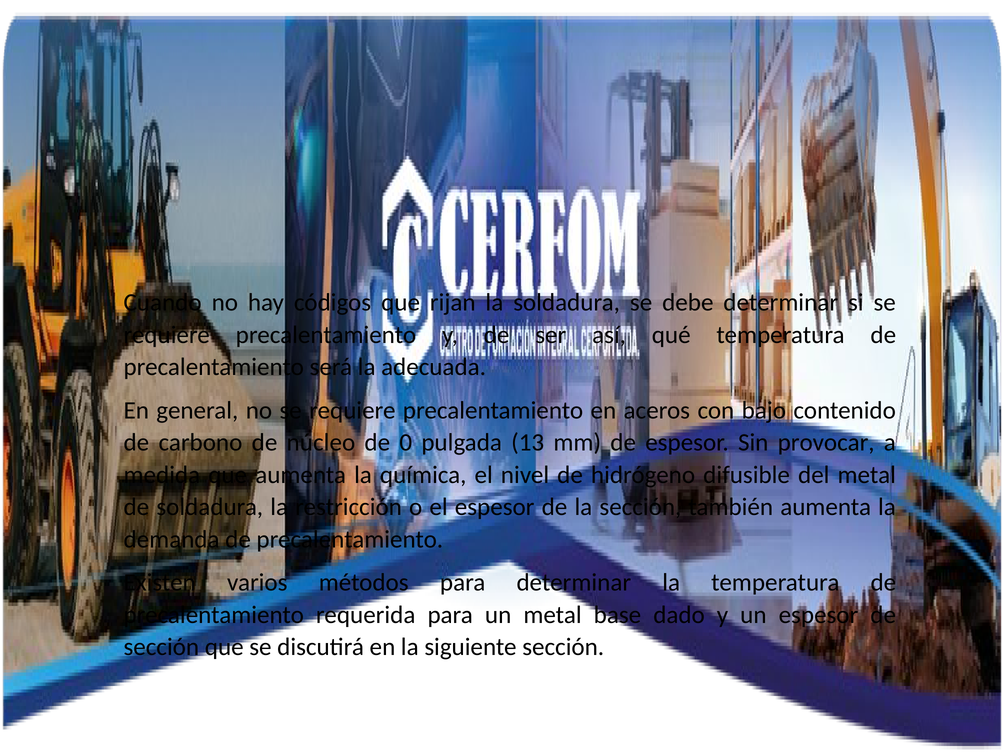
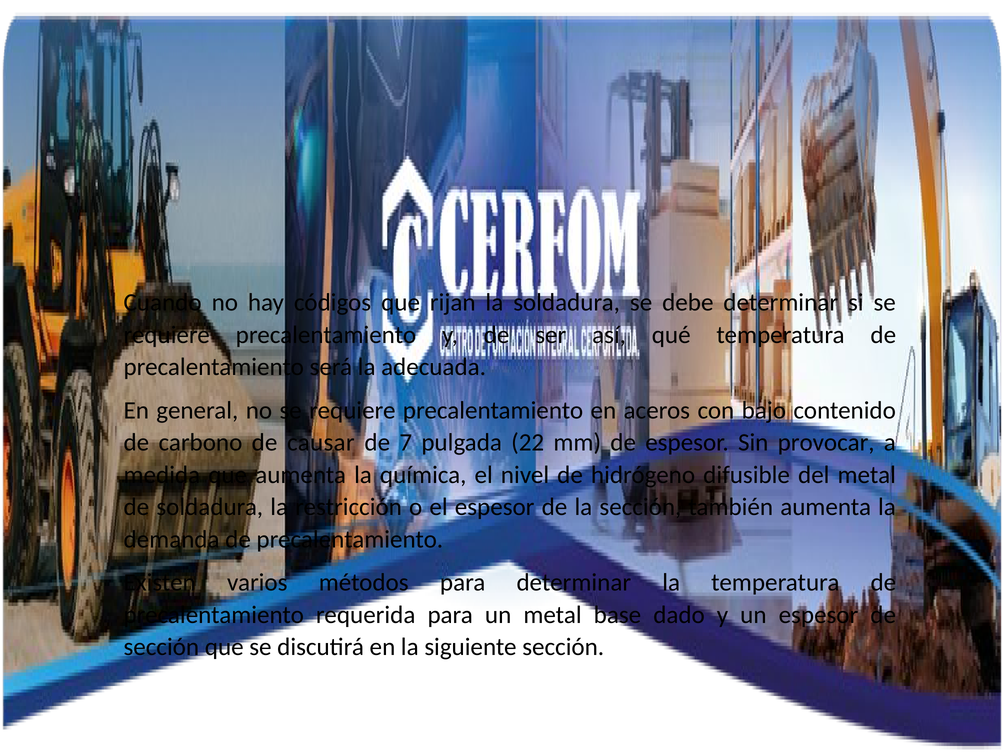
núcleo: núcleo -> causar
0: 0 -> 7
13: 13 -> 22
